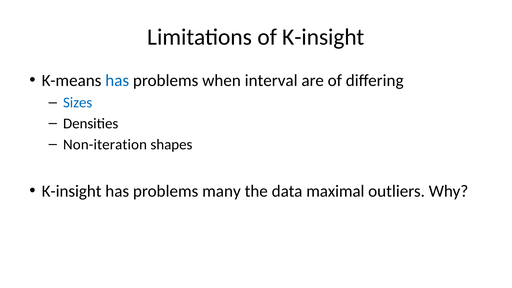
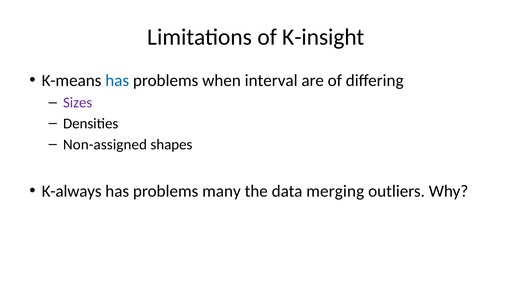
Sizes colour: blue -> purple
Non-iteration: Non-iteration -> Non-assigned
K-insight at (72, 191): K-insight -> K-always
maximal: maximal -> merging
